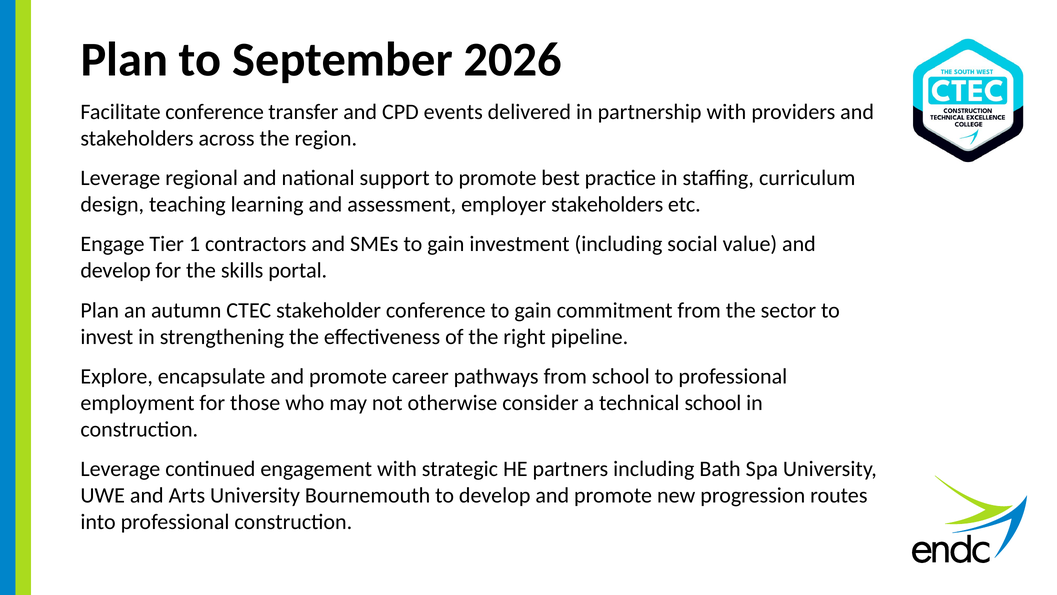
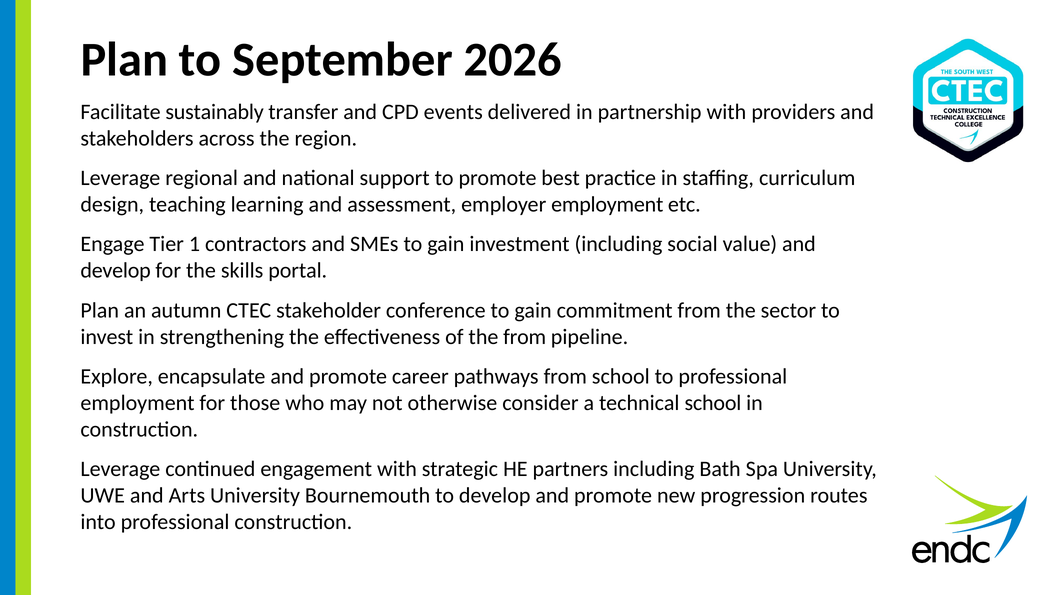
Facilitate conference: conference -> sustainably
employer stakeholders: stakeholders -> employment
the right: right -> from
